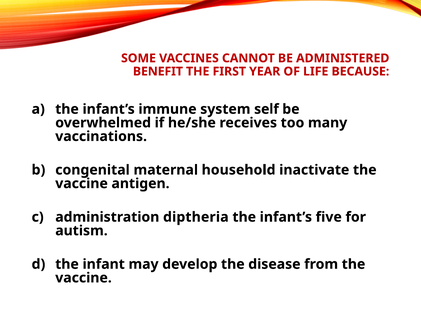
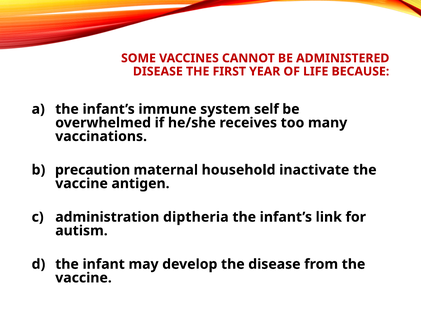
BENEFIT at (158, 72): BENEFIT -> DISEASE
congenital: congenital -> precaution
five: five -> link
